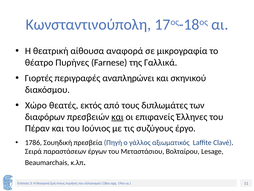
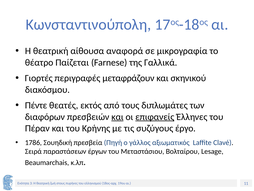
θέατρο Πυρήνες: Πυρήνες -> Παίζεται
αναπληρώνει: αναπληρώνει -> μεταφράζουν
Χώρο: Χώρο -> Πέντε
επιφανείς underline: none -> present
Ιούνιος: Ιούνιος -> Κρήνης
